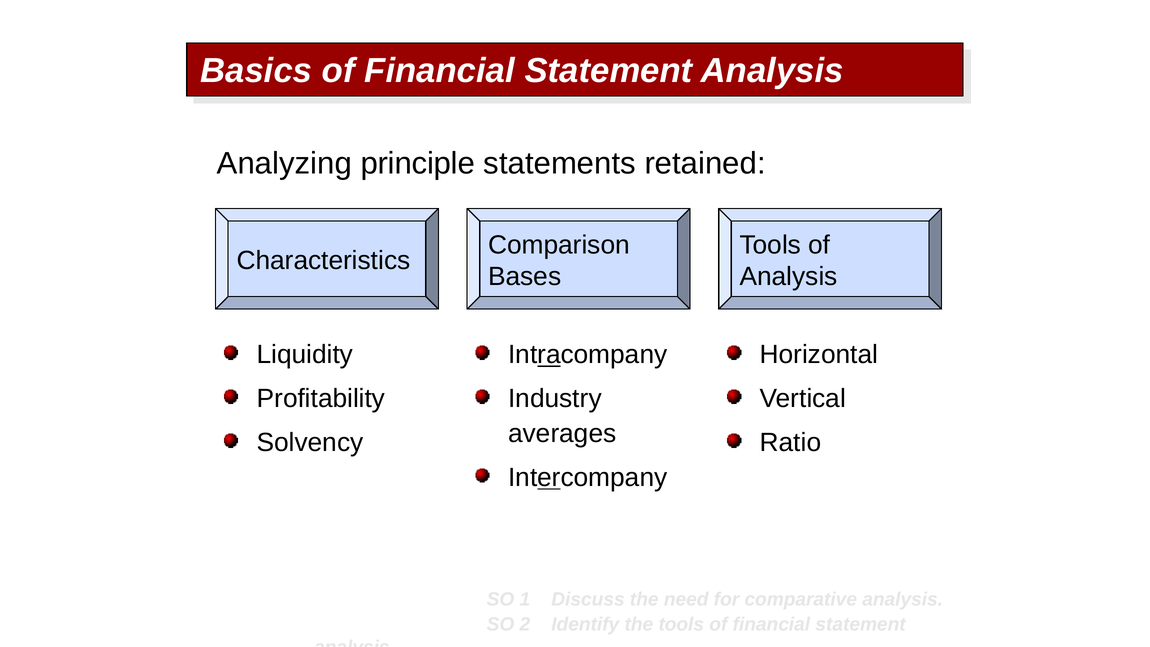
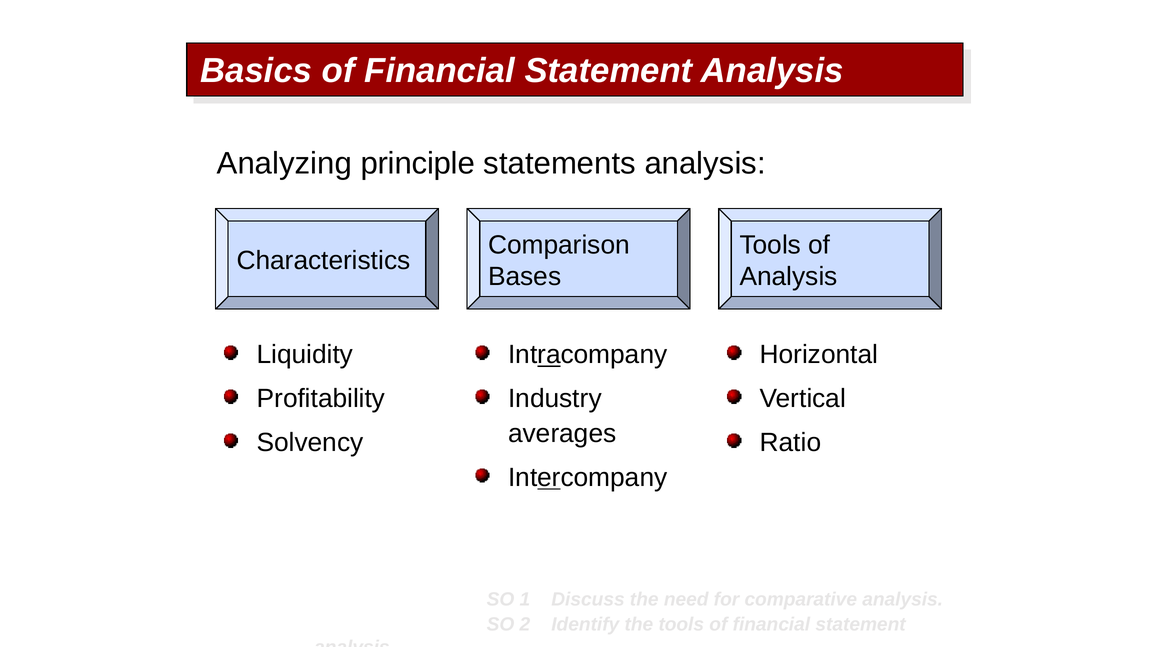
statements retained: retained -> analysis
